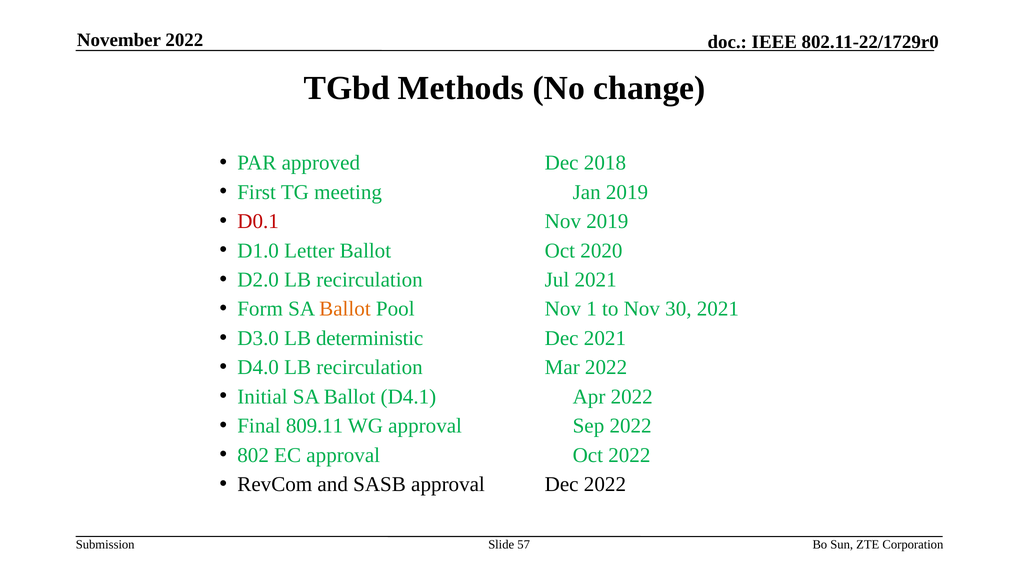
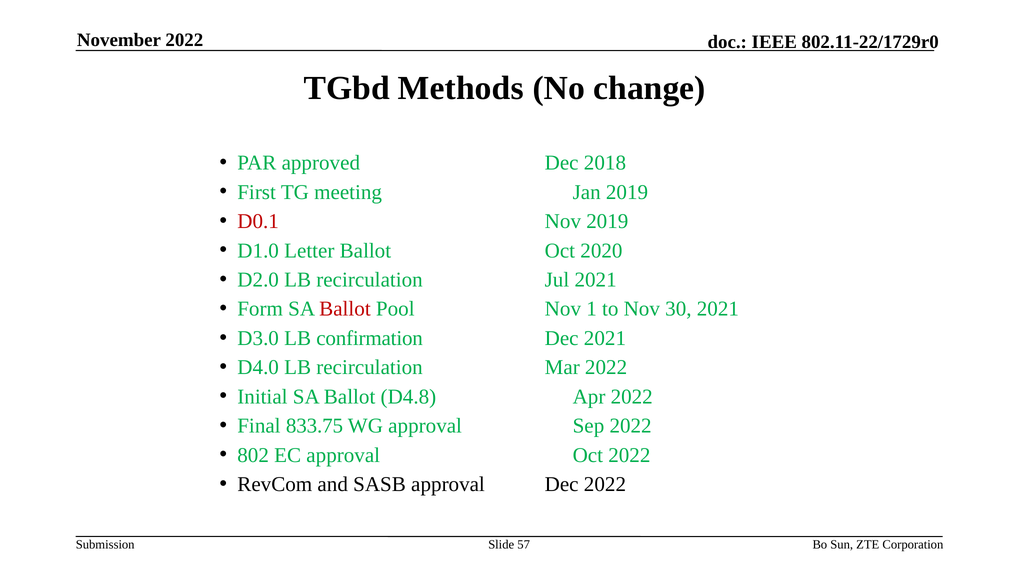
Ballot at (345, 309) colour: orange -> red
deterministic: deterministic -> confirmation
D4.1: D4.1 -> D4.8
809.11: 809.11 -> 833.75
